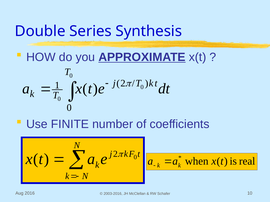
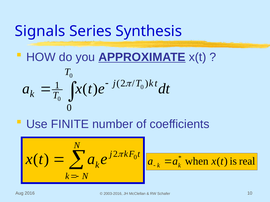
Double: Double -> Signals
